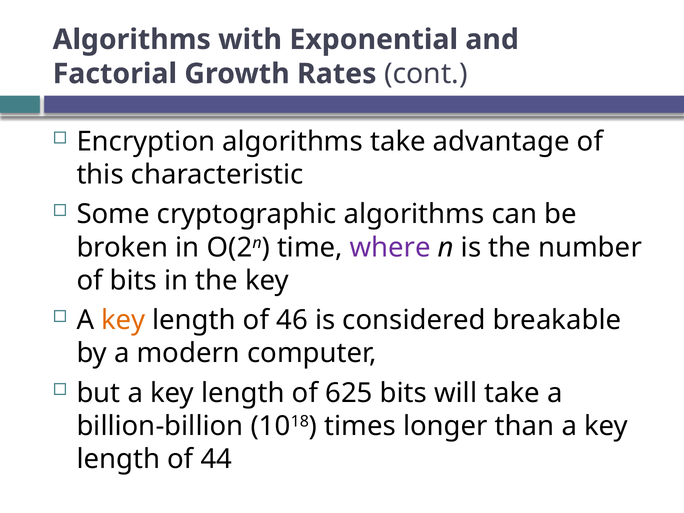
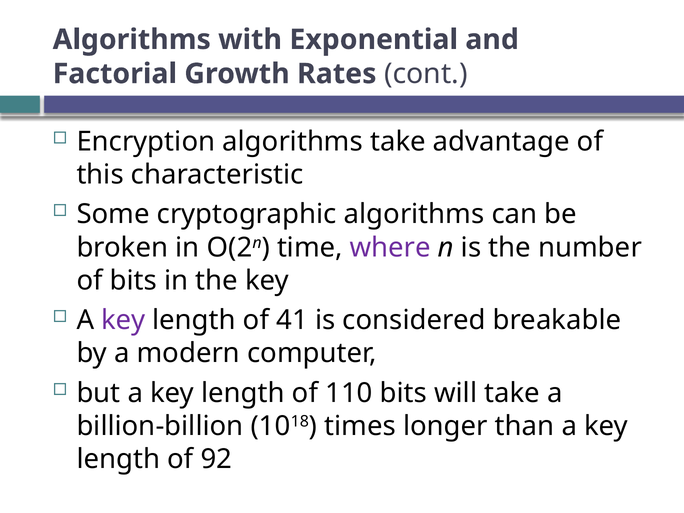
key at (123, 320) colour: orange -> purple
46: 46 -> 41
625: 625 -> 110
44: 44 -> 92
